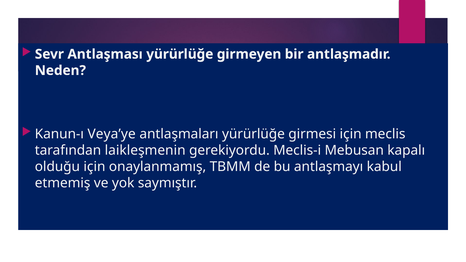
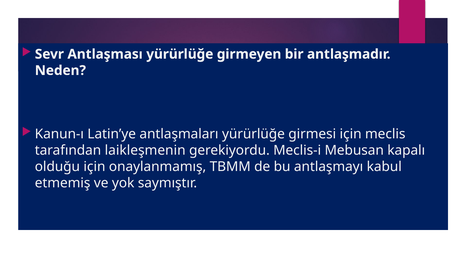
Veya’ye: Veya’ye -> Latin’ye
